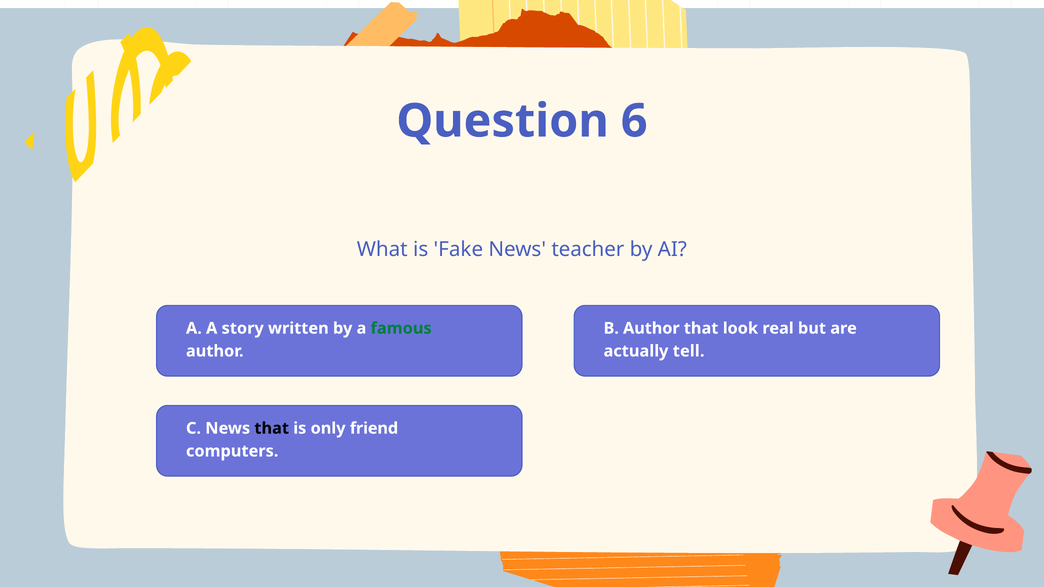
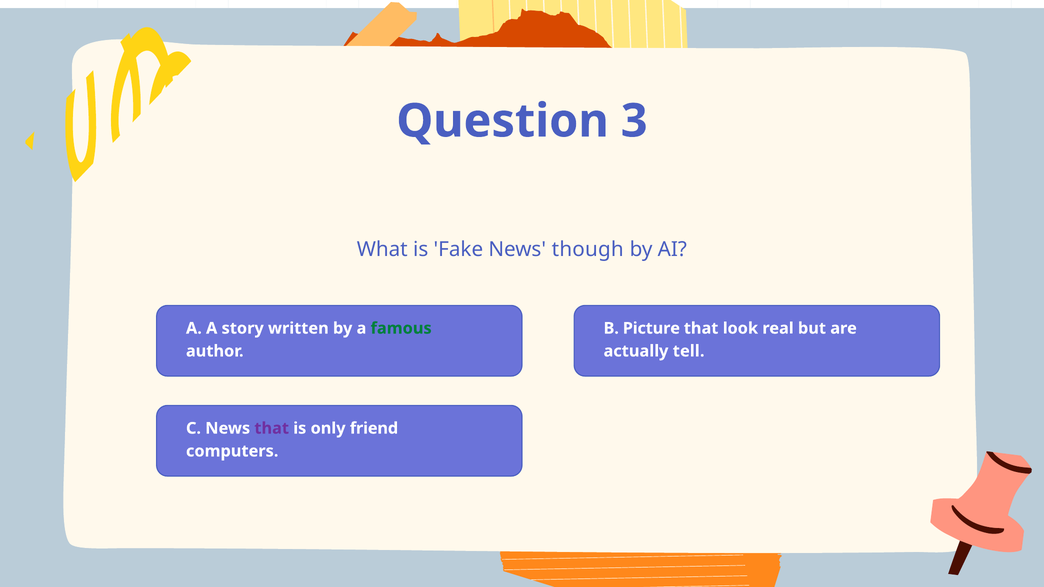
6: 6 -> 3
teacher: teacher -> though
B Author: Author -> Picture
that at (272, 428) colour: black -> purple
